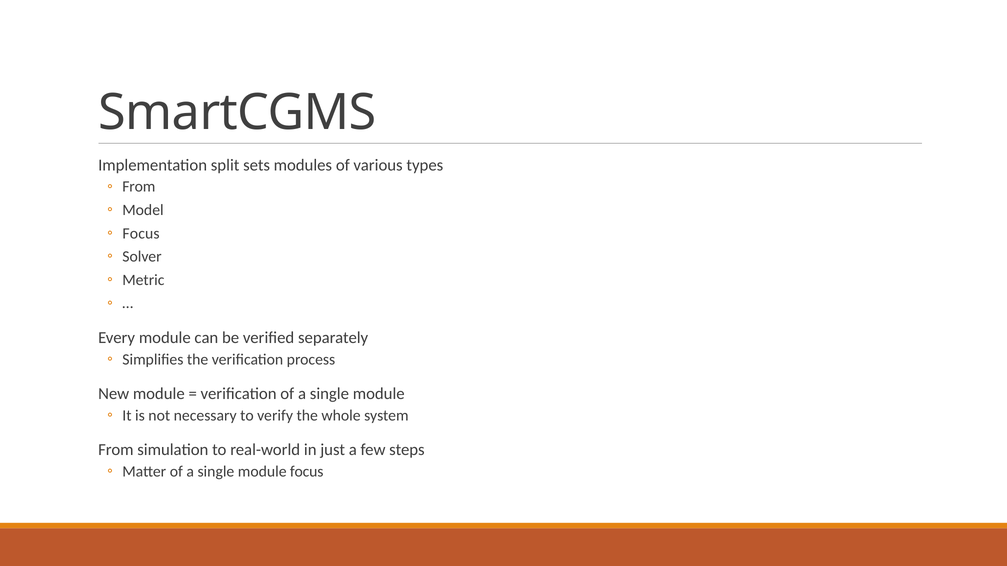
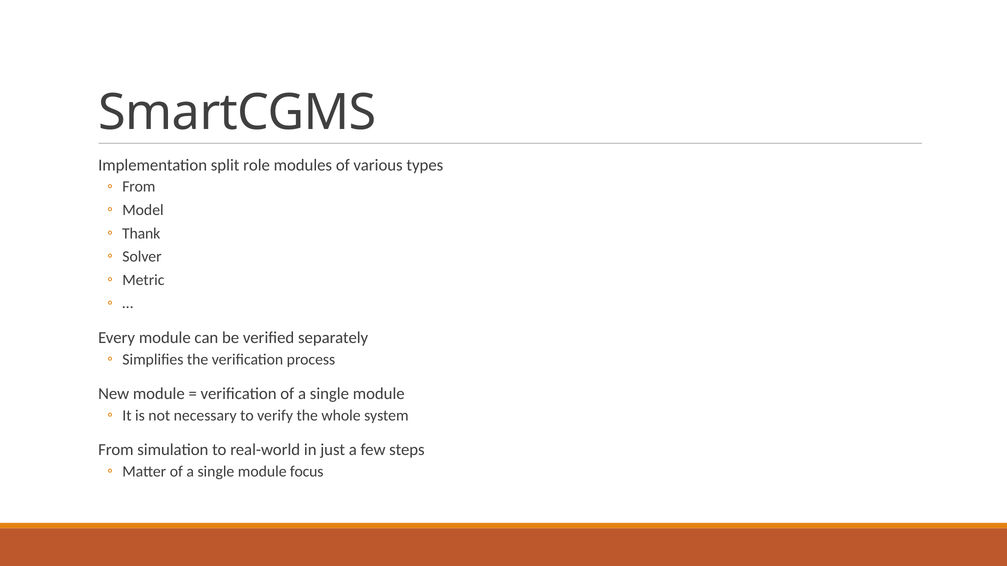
sets: sets -> role
Focus at (141, 234): Focus -> Thank
